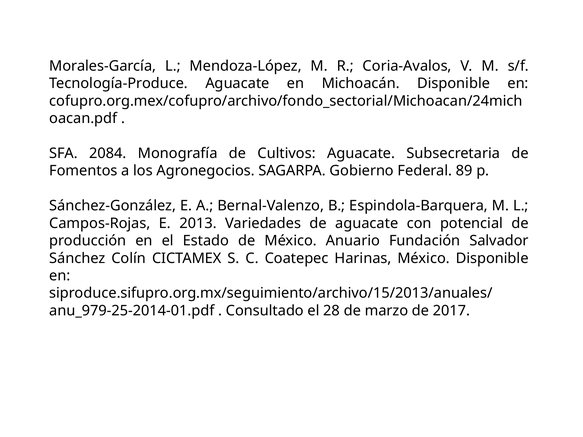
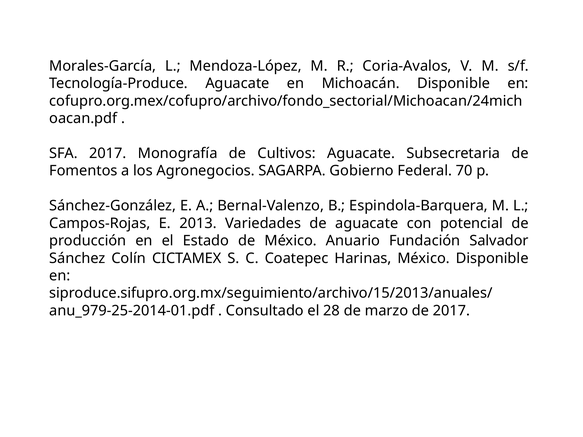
SFA 2084: 2084 -> 2017
89: 89 -> 70
